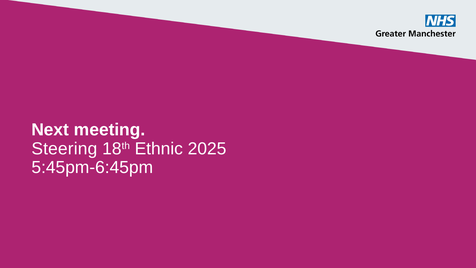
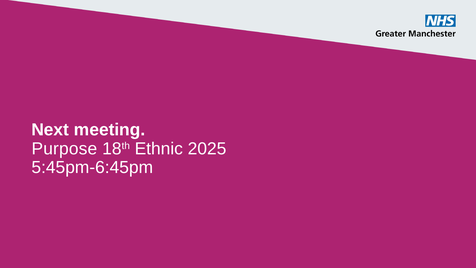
Steering: Steering -> Purpose
